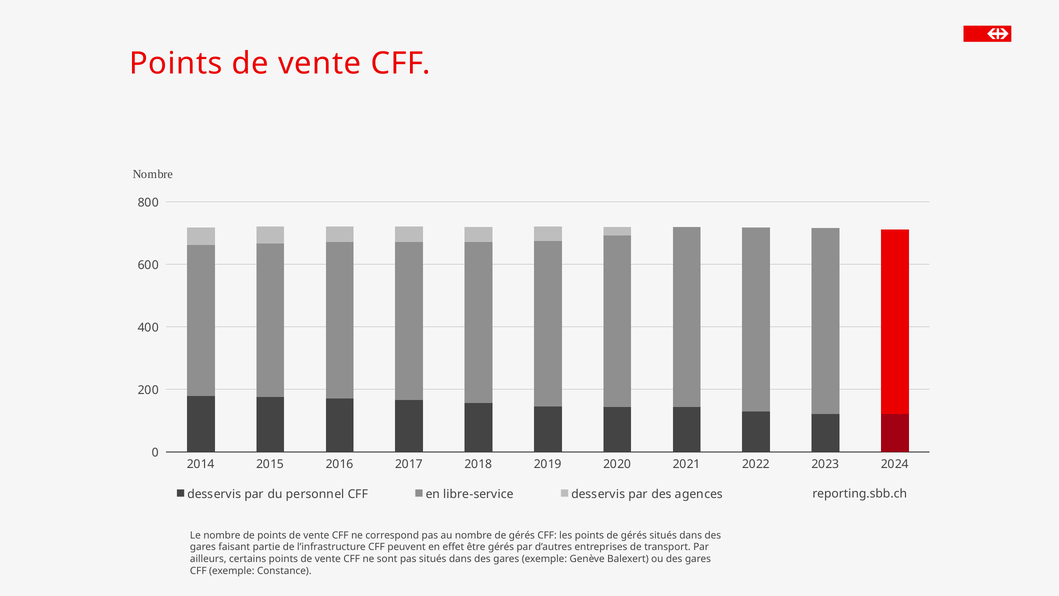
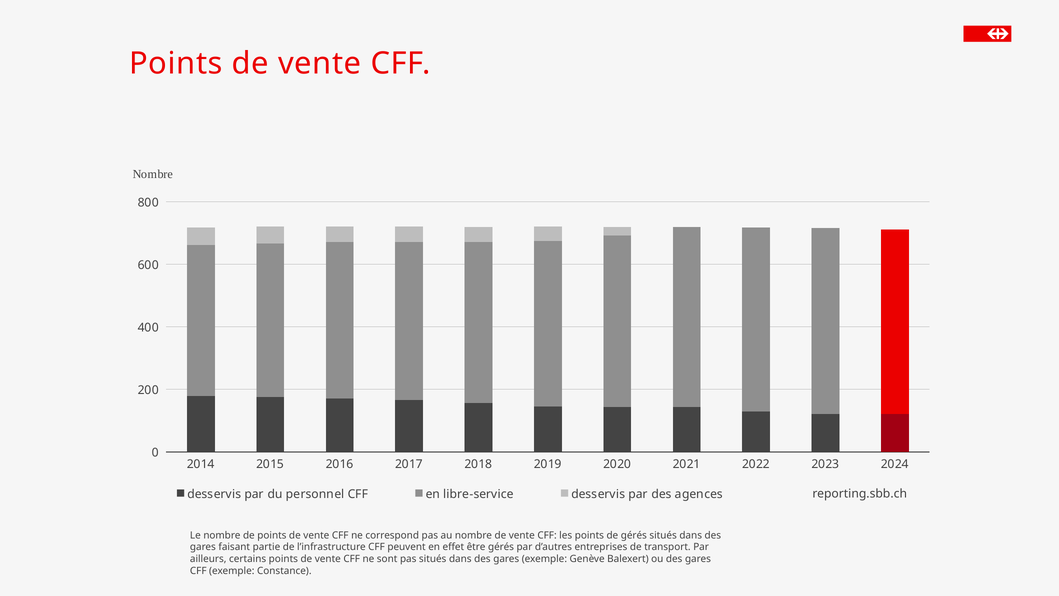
nombre de gérés: gérés -> vente
